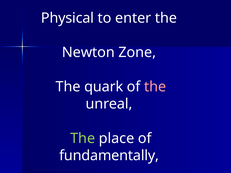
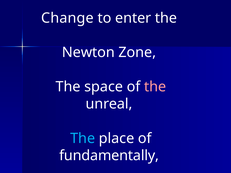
Physical: Physical -> Change
quark: quark -> space
The at (83, 138) colour: light green -> light blue
